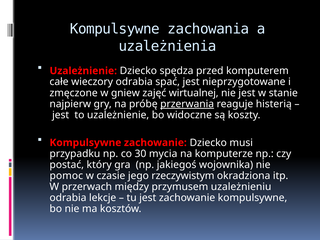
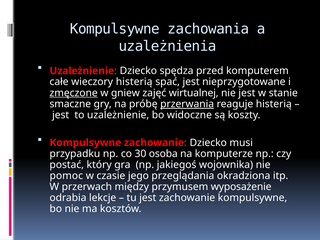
wieczory odrabia: odrabia -> histerią
zmęczone underline: none -> present
najpierw: najpierw -> smaczne
mycia: mycia -> osoba
rzeczywistym: rzeczywistym -> przeglądania
uzależnieniu: uzależnieniu -> wyposażenie
